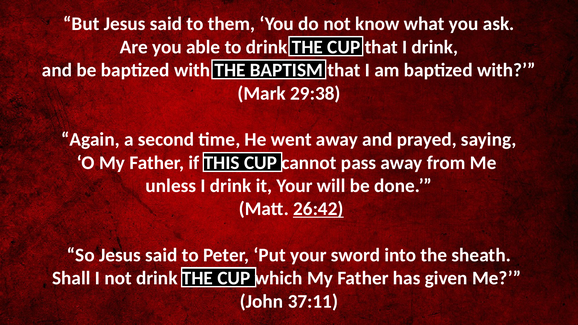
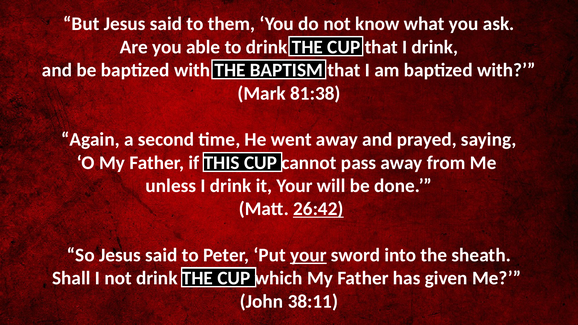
29:38: 29:38 -> 81:38
your at (308, 255) underline: none -> present
37:11: 37:11 -> 38:11
